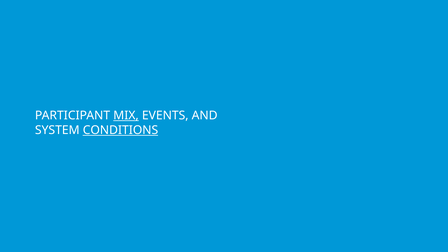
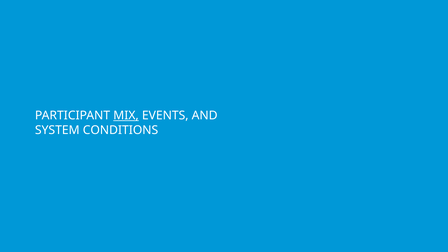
CONDITIONS underline: present -> none
